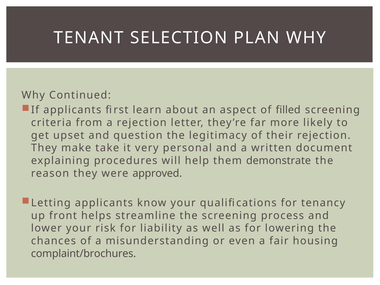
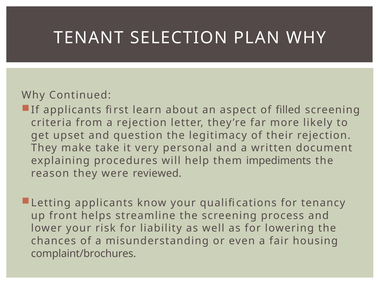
demonstrate: demonstrate -> impediments
approved: approved -> reviewed
